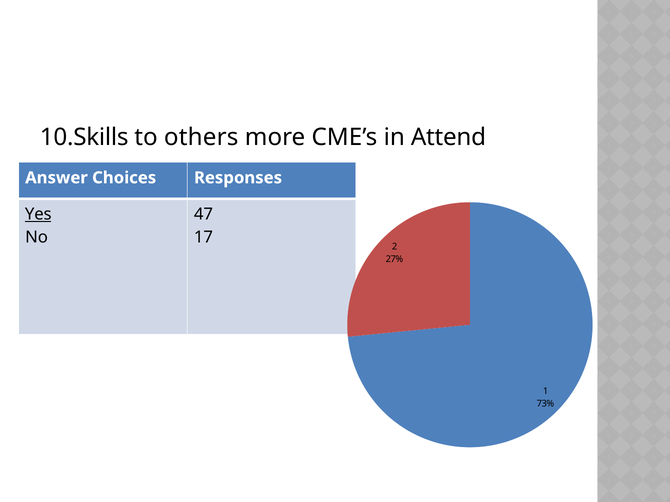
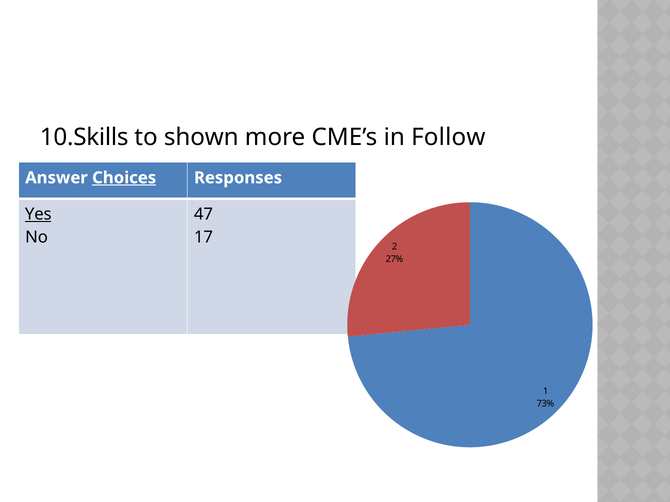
others: others -> shown
Attend: Attend -> Follow
Choices underline: none -> present
